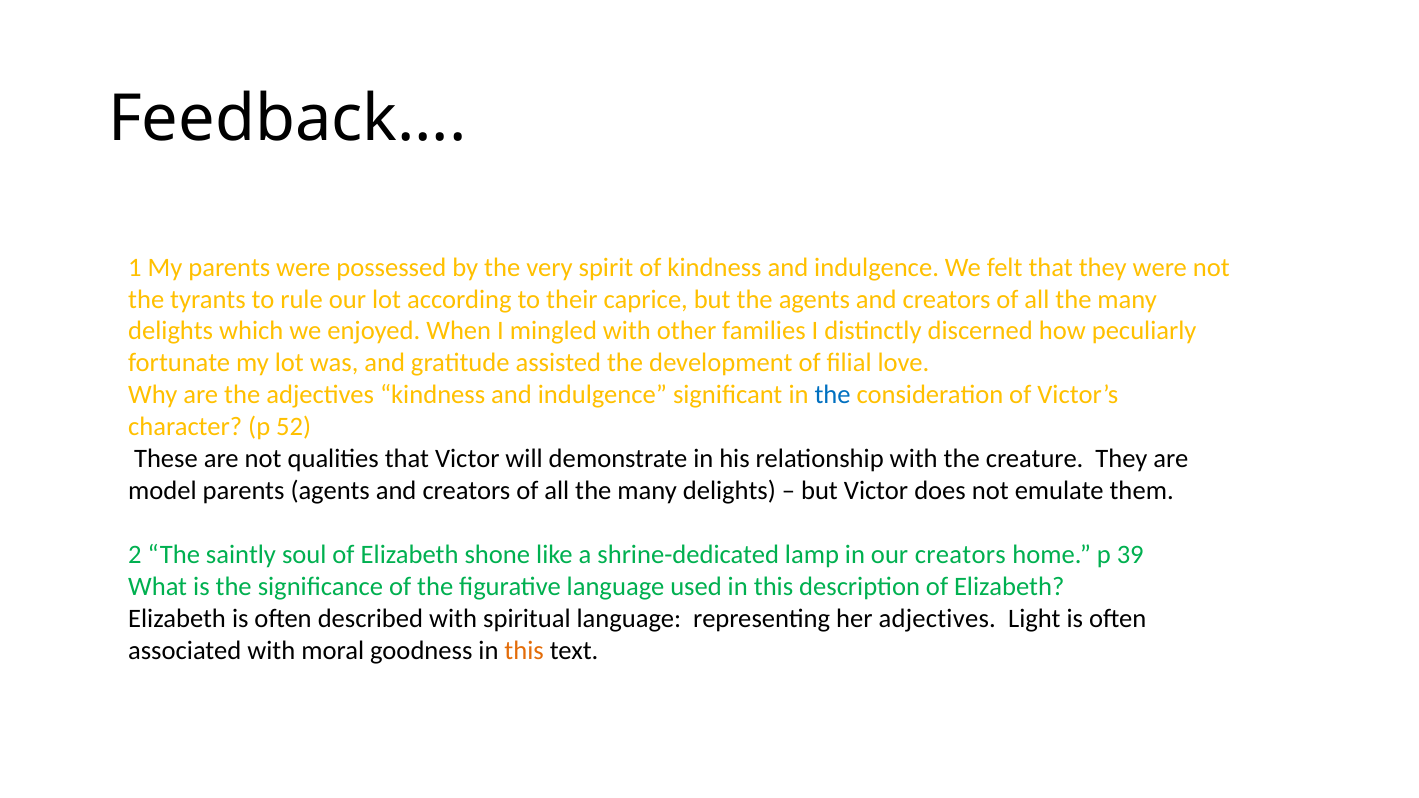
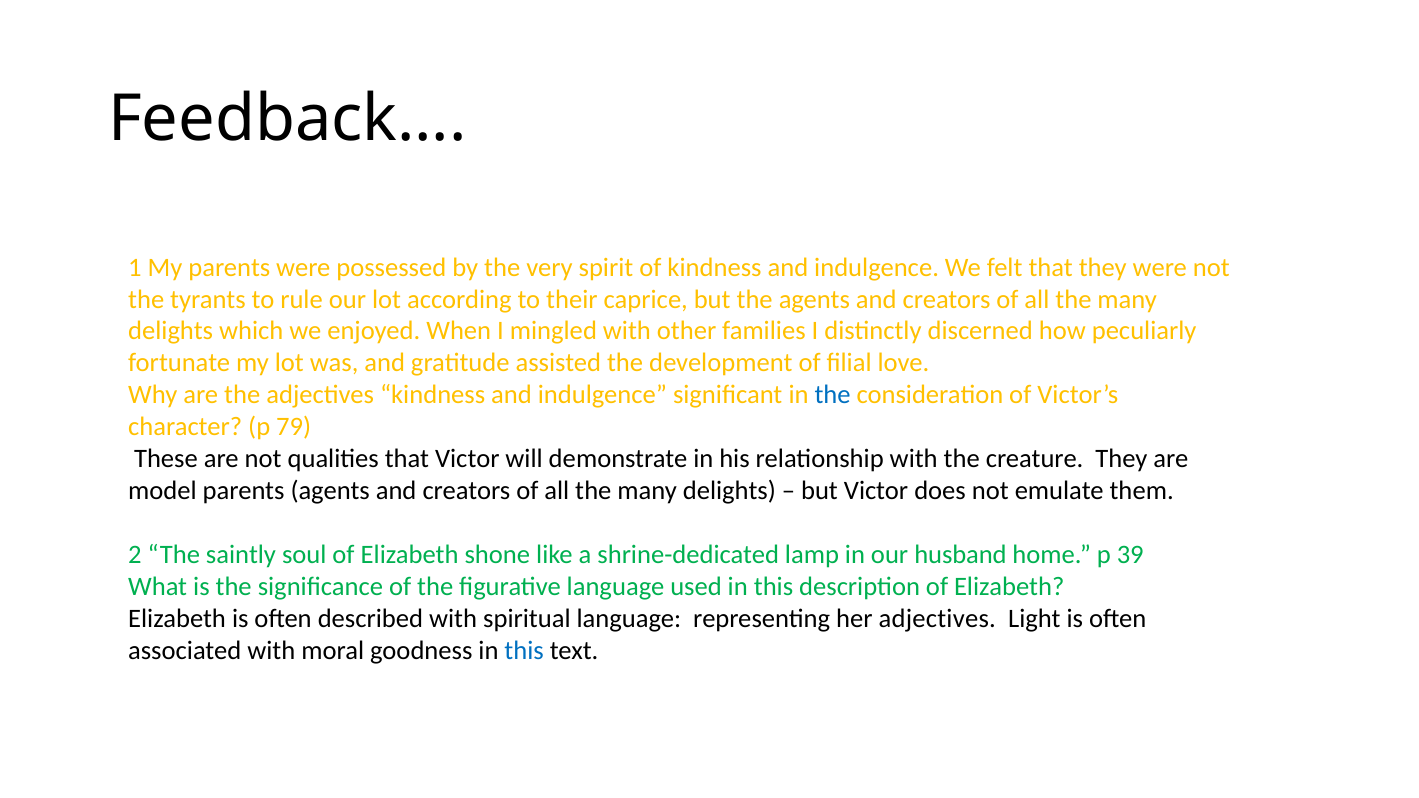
52: 52 -> 79
our creators: creators -> husband
this at (524, 651) colour: orange -> blue
